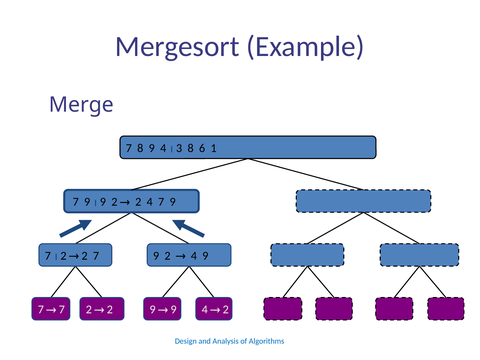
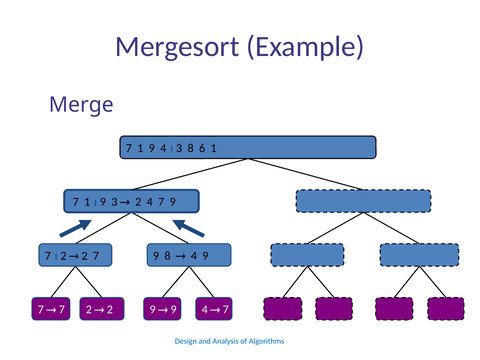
8 at (140, 148): 8 -> 1
9 at (87, 202): 9 -> 1
2 at (114, 202): 2 -> 3
7 9 2: 2 -> 8
2 at (226, 310): 2 -> 7
